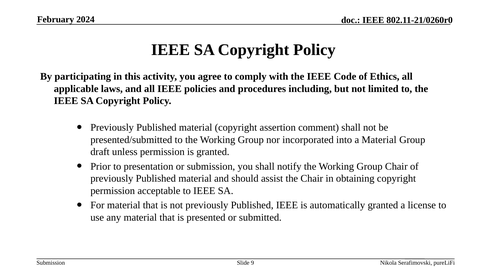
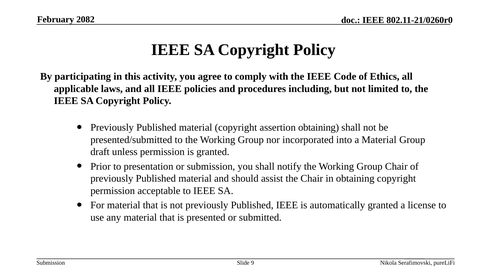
2024: 2024 -> 2082
assertion comment: comment -> obtaining
